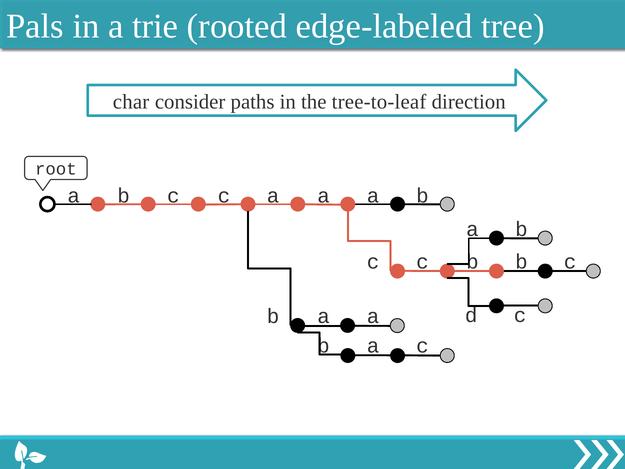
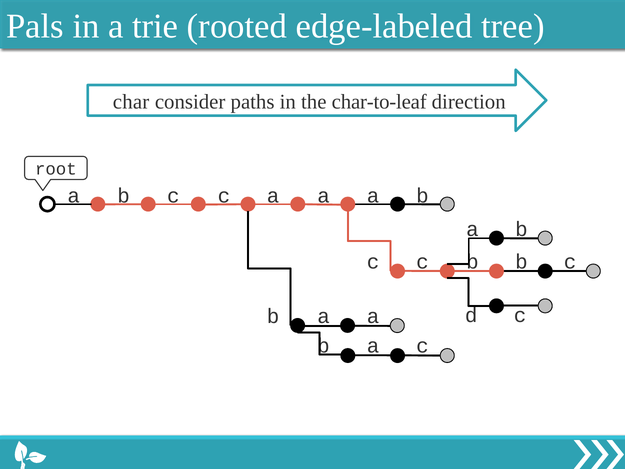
tree-to-leaf: tree-to-leaf -> char-to-leaf
